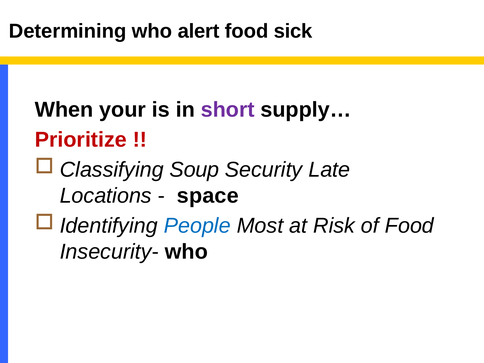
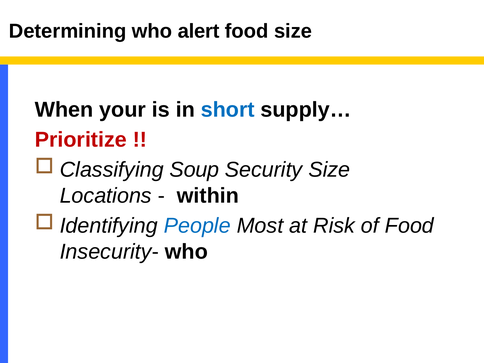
food sick: sick -> size
short colour: purple -> blue
Security Late: Late -> Size
space: space -> within
